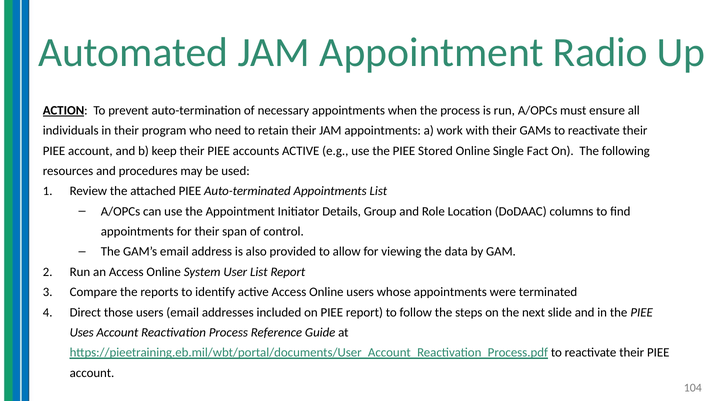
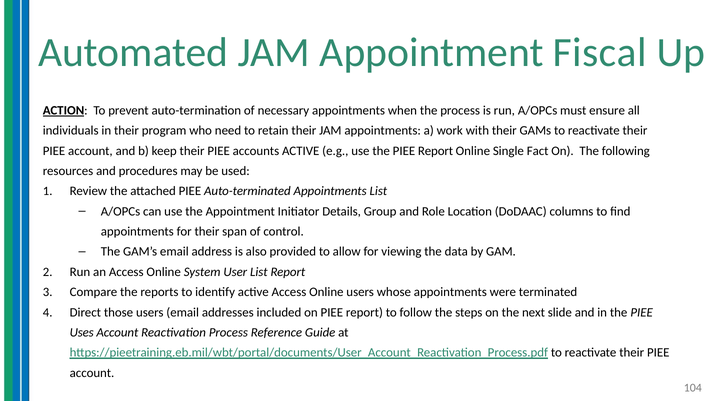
Radio: Radio -> Fiscal
the PIEE Stored: Stored -> Report
